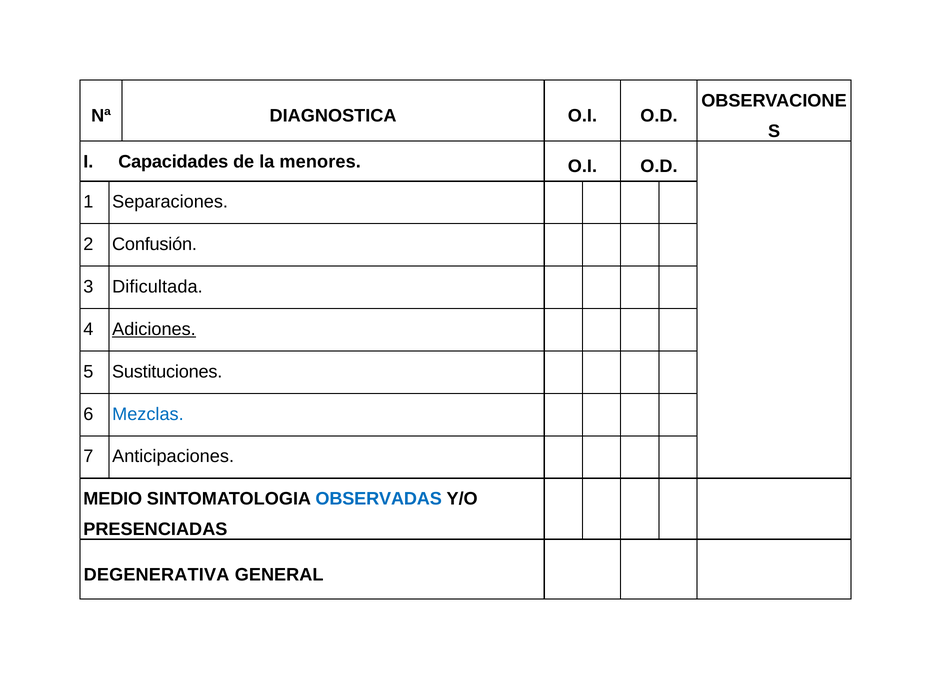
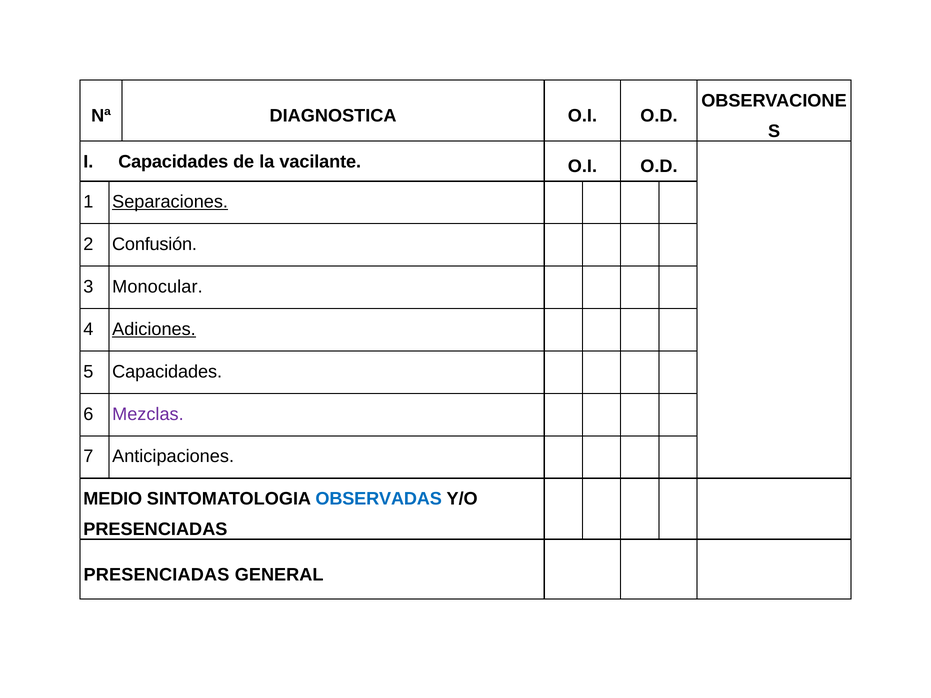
menores: menores -> vacilante
Separaciones underline: none -> present
Dificultada: Dificultada -> Monocular
5 Sustituciones: Sustituciones -> Capacidades
Mezclas colour: blue -> purple
DEGENERATIVA at (156, 575): DEGENERATIVA -> PRESENCIADAS
